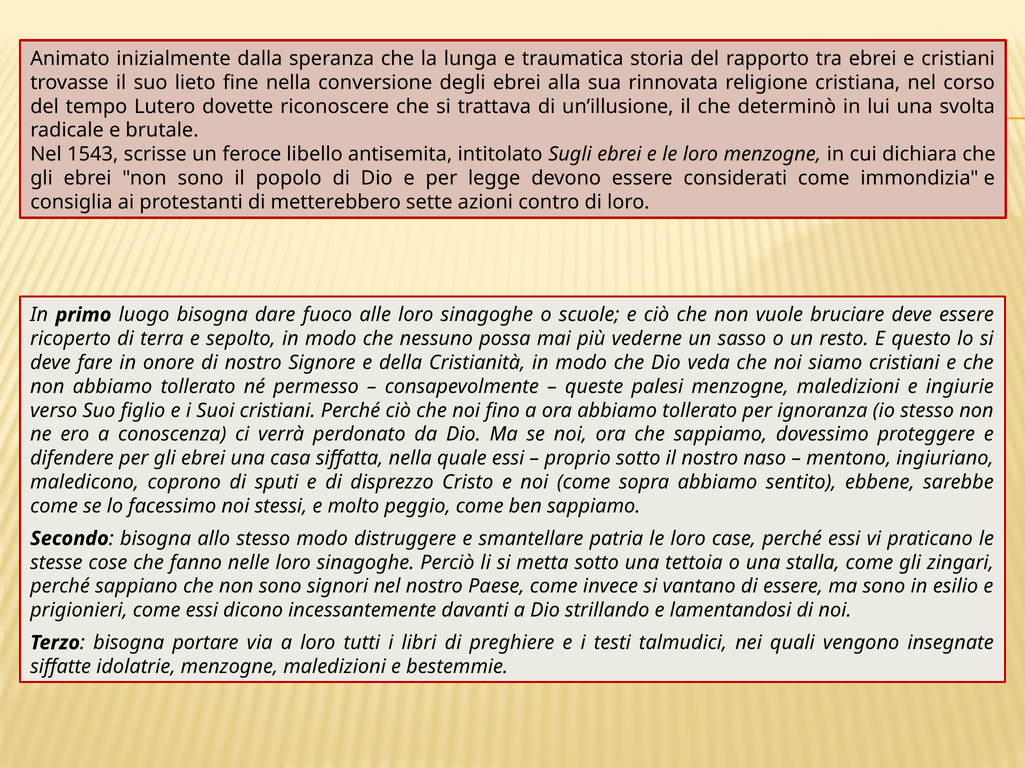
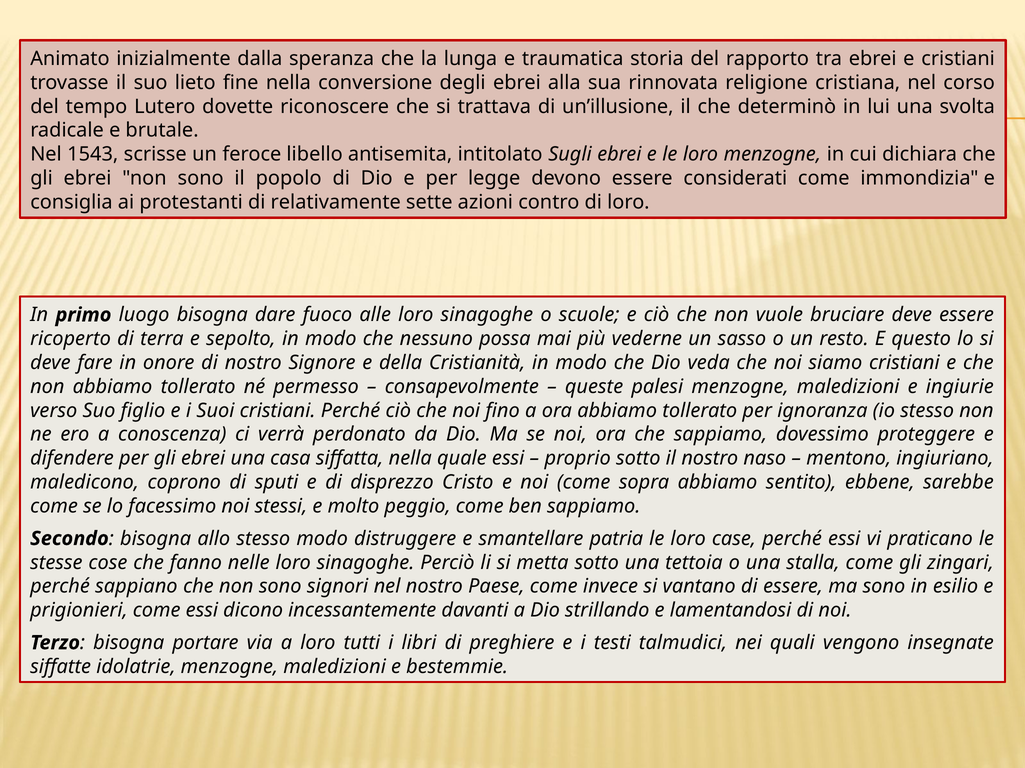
metterebbero: metterebbero -> relativamente
